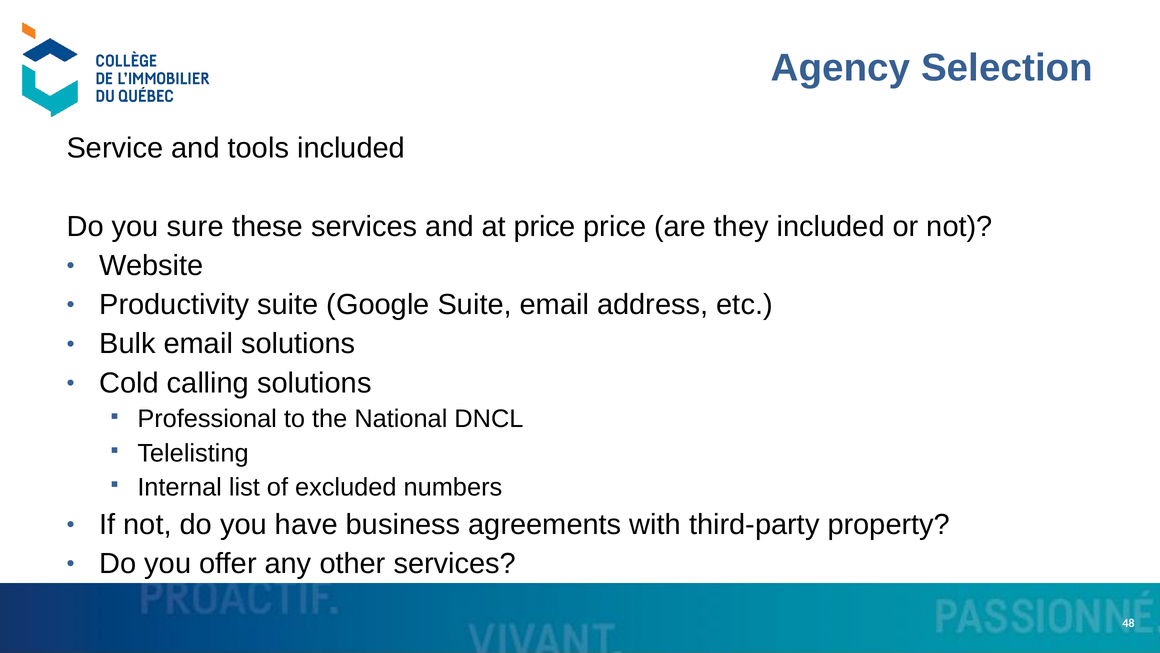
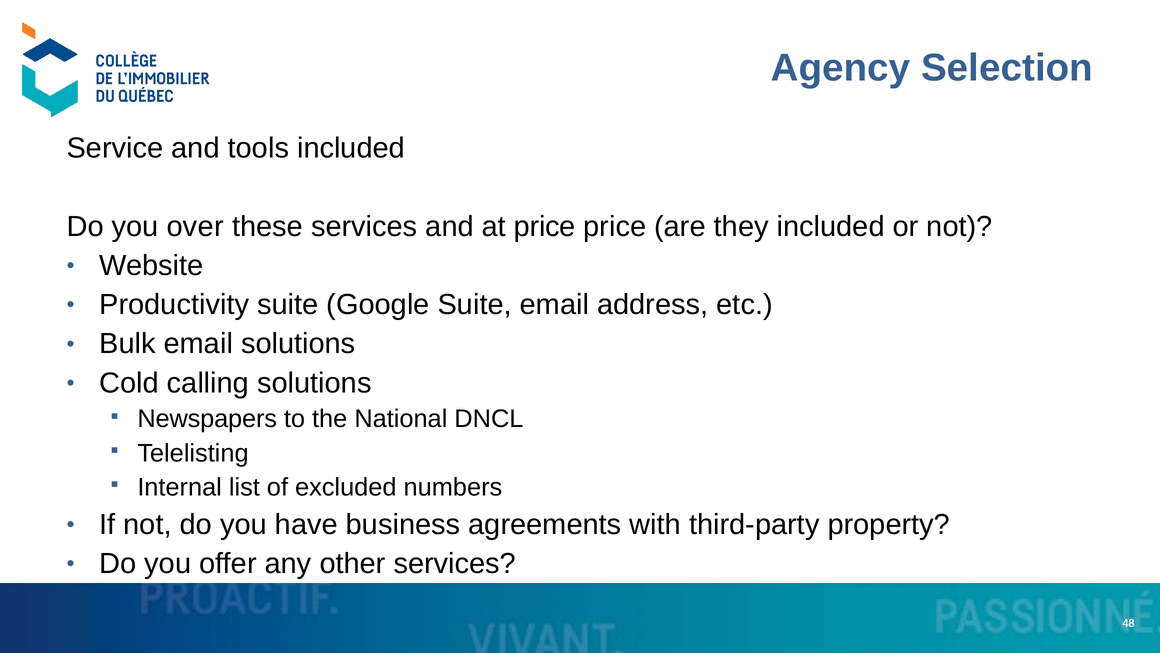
sure: sure -> over
Professional: Professional -> Newspapers
